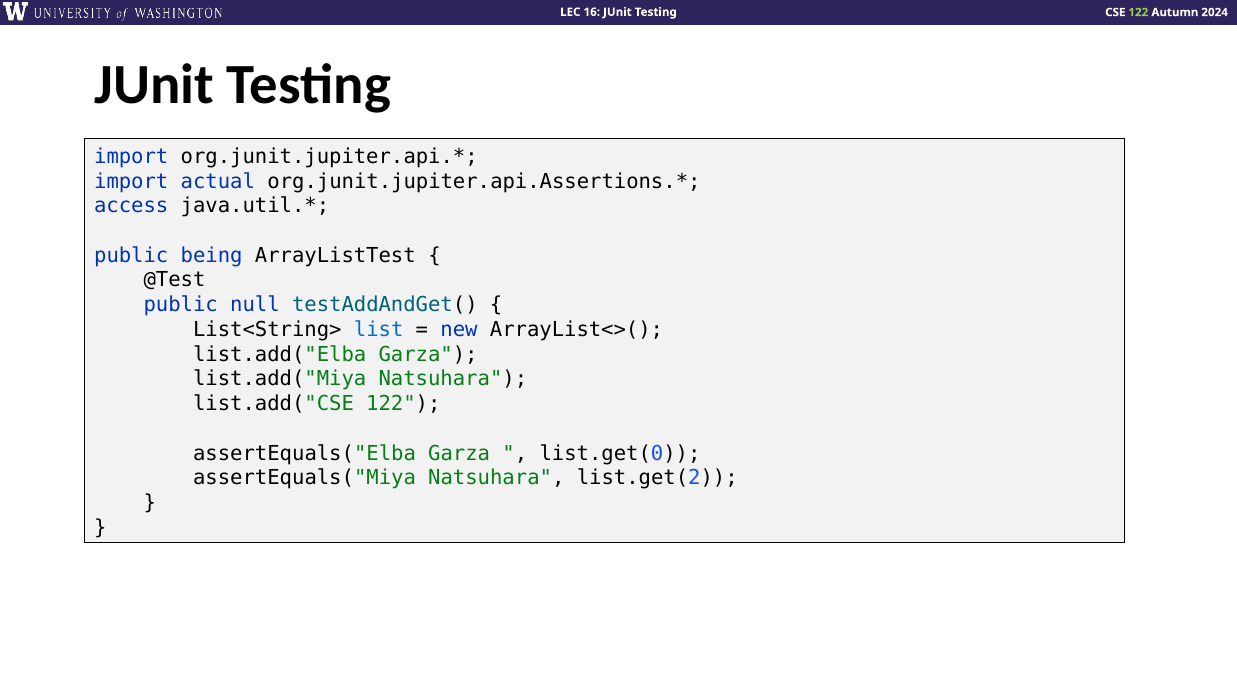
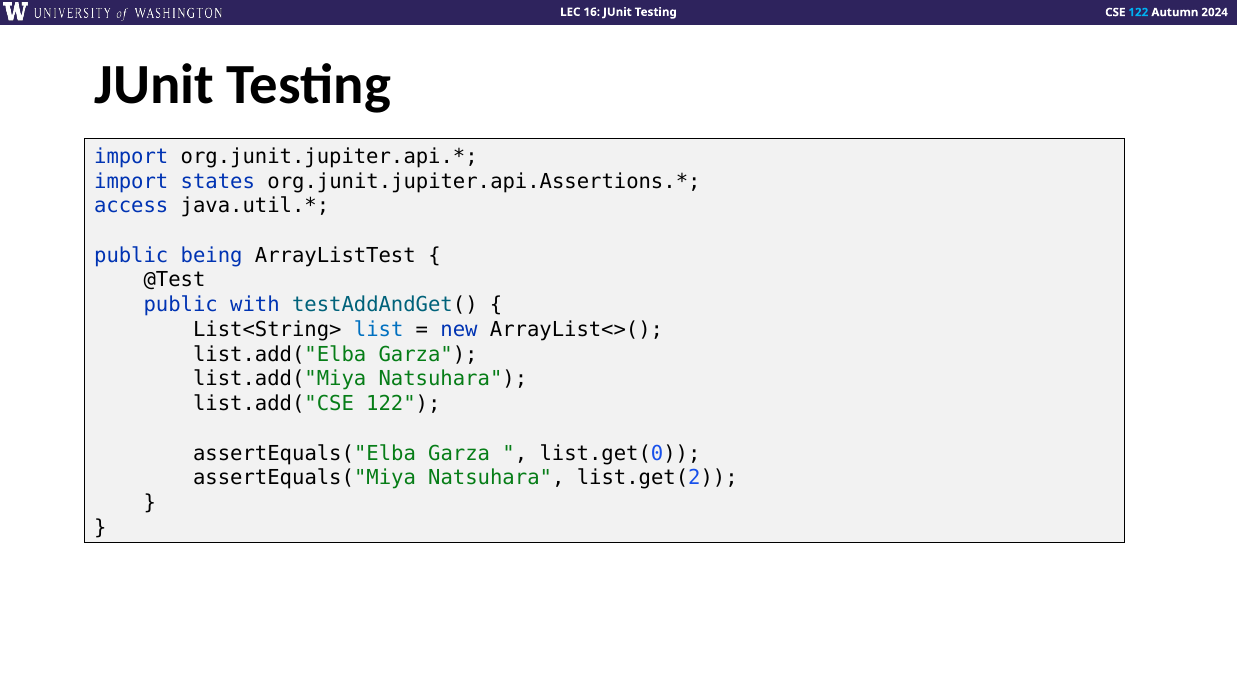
122 at (1138, 12) colour: light green -> light blue
actual: actual -> states
null: null -> with
